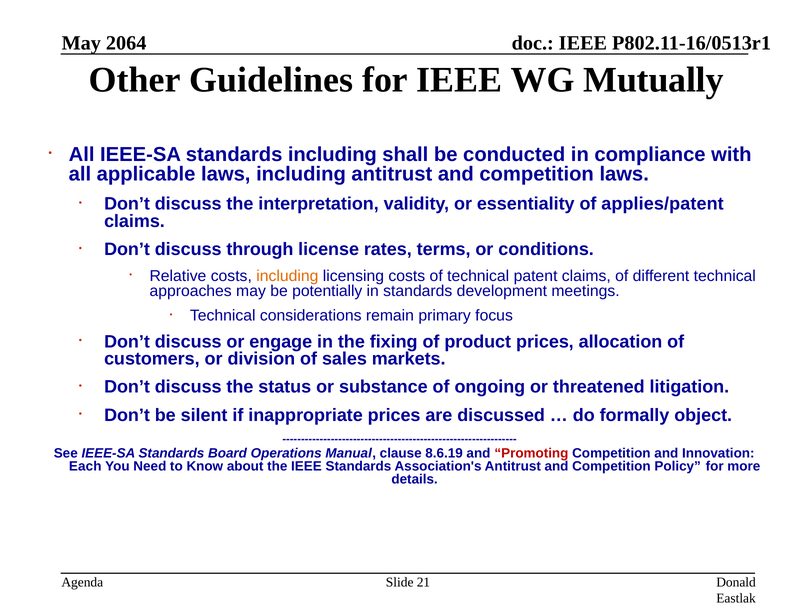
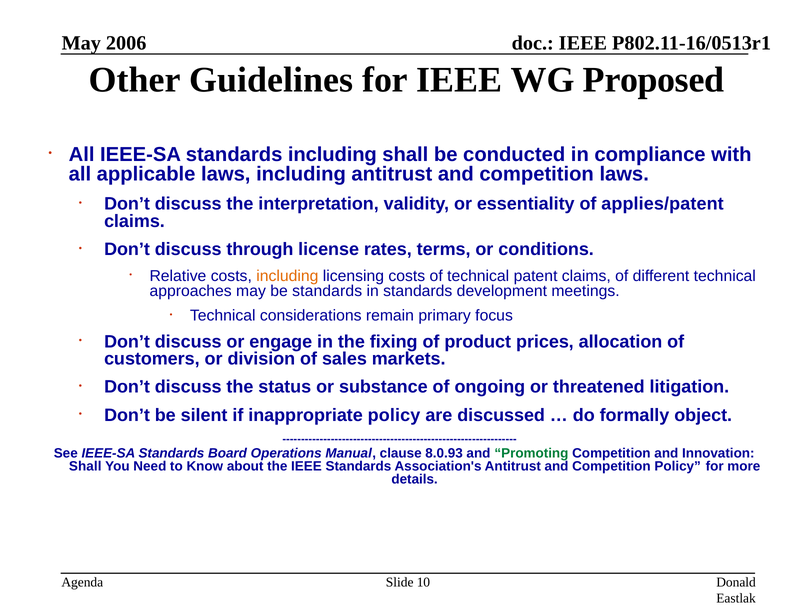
2064: 2064 -> 2006
Mutually: Mutually -> Proposed
be potentially: potentially -> standards
inappropriate prices: prices -> policy
8.6.19: 8.6.19 -> 8.0.93
Promoting colour: red -> green
Each at (85, 466): Each -> Shall
21: 21 -> 10
